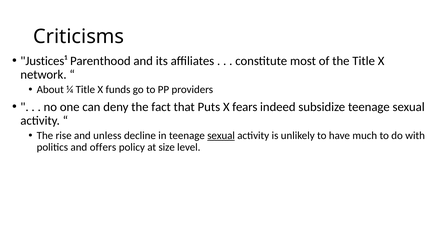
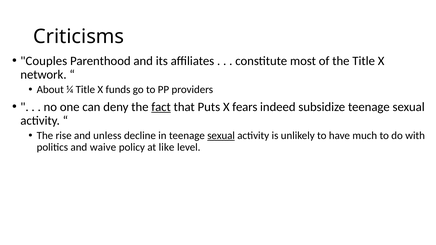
Justices¹: Justices¹ -> Couples
fact underline: none -> present
offers: offers -> waive
size: size -> like
